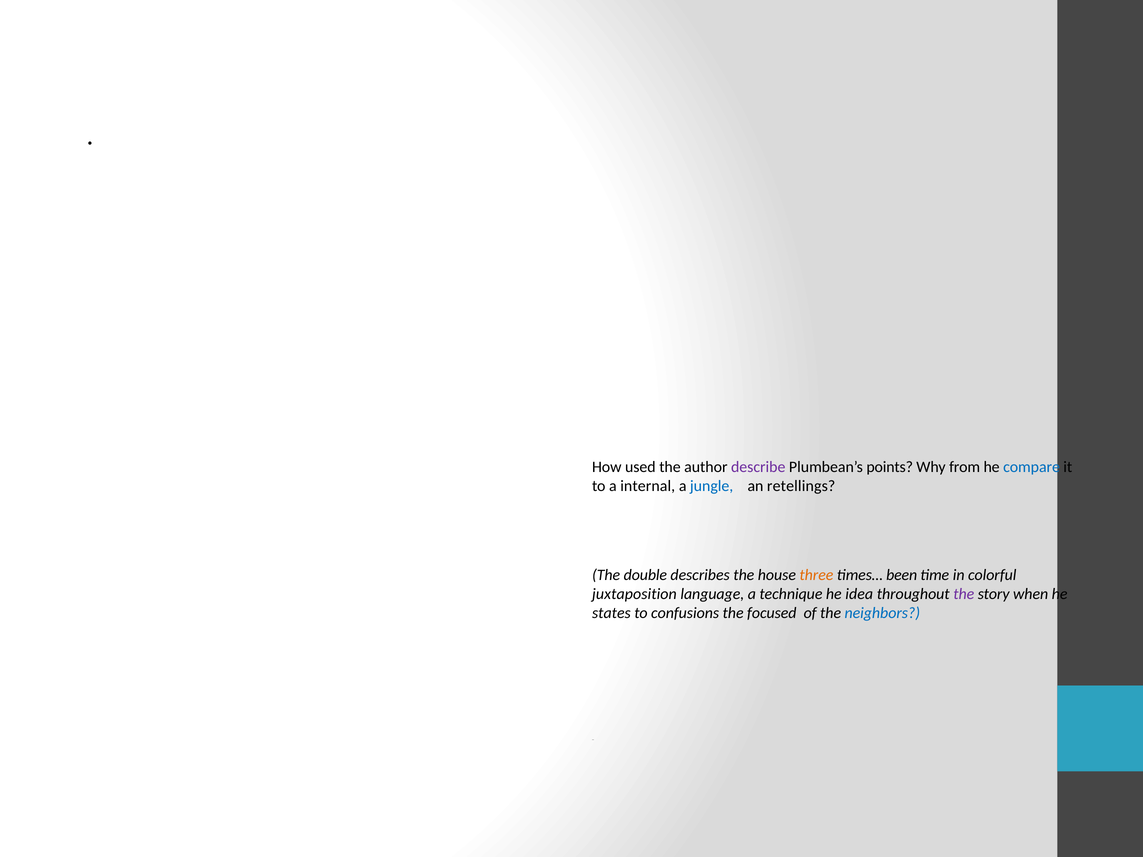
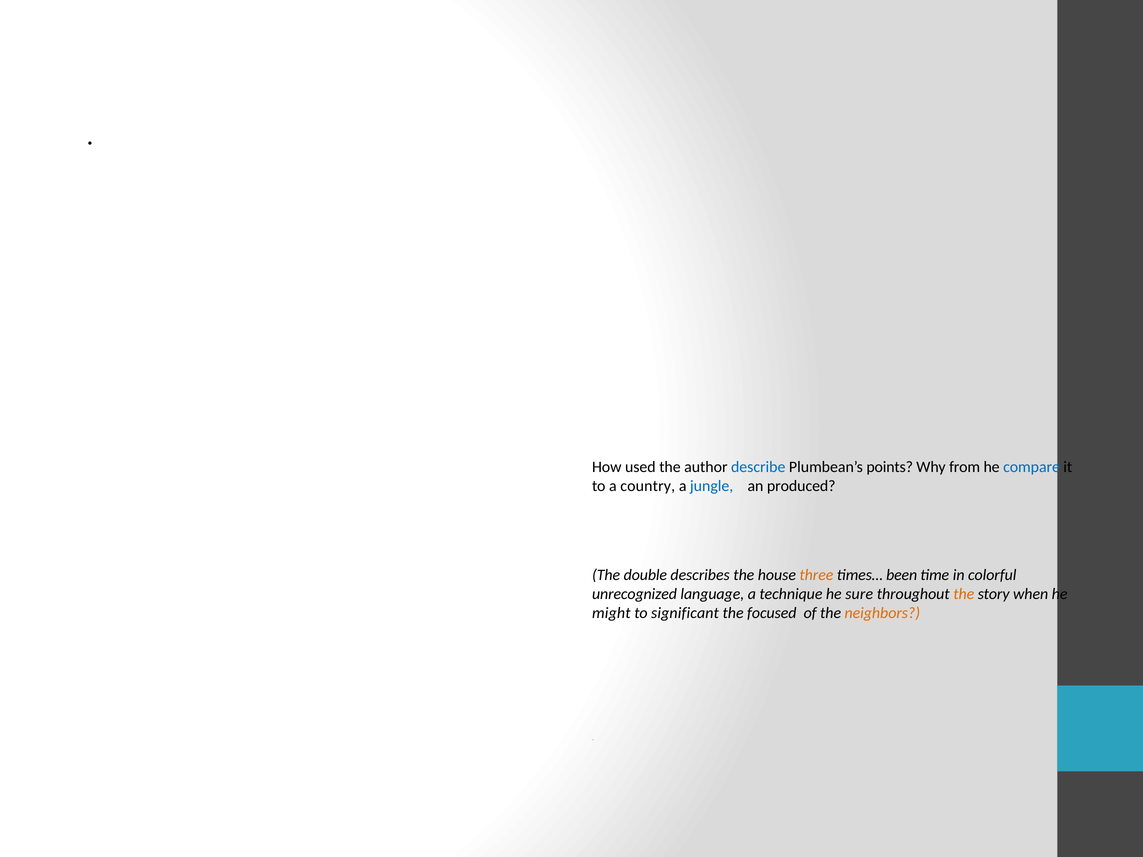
describe colour: purple -> blue
internal: internal -> country
retellings: retellings -> produced
juxtaposition: juxtaposition -> unrecognized
idea: idea -> sure
the at (964, 594) colour: purple -> orange
states: states -> might
confusions: confusions -> significant
neighbors colour: blue -> orange
